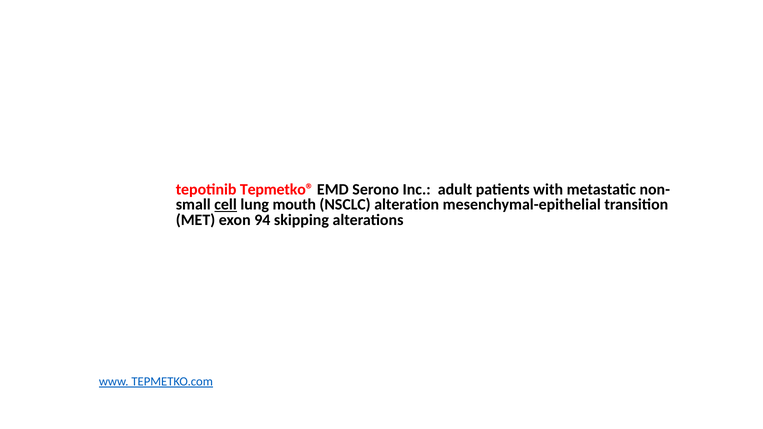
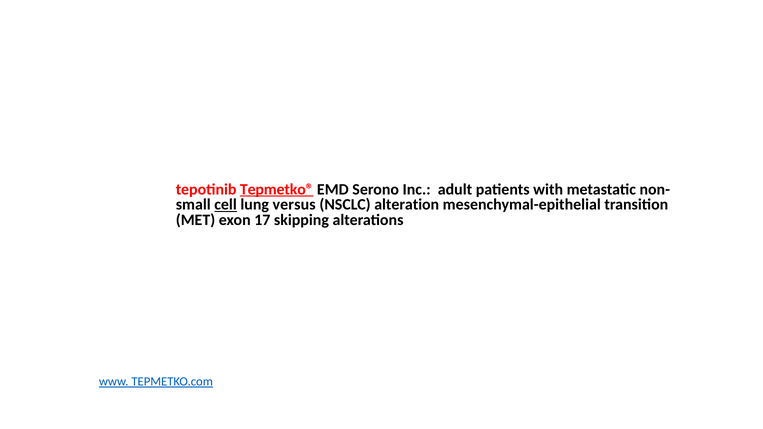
Tepmetko® underline: none -> present
mouth: mouth -> versus
94: 94 -> 17
